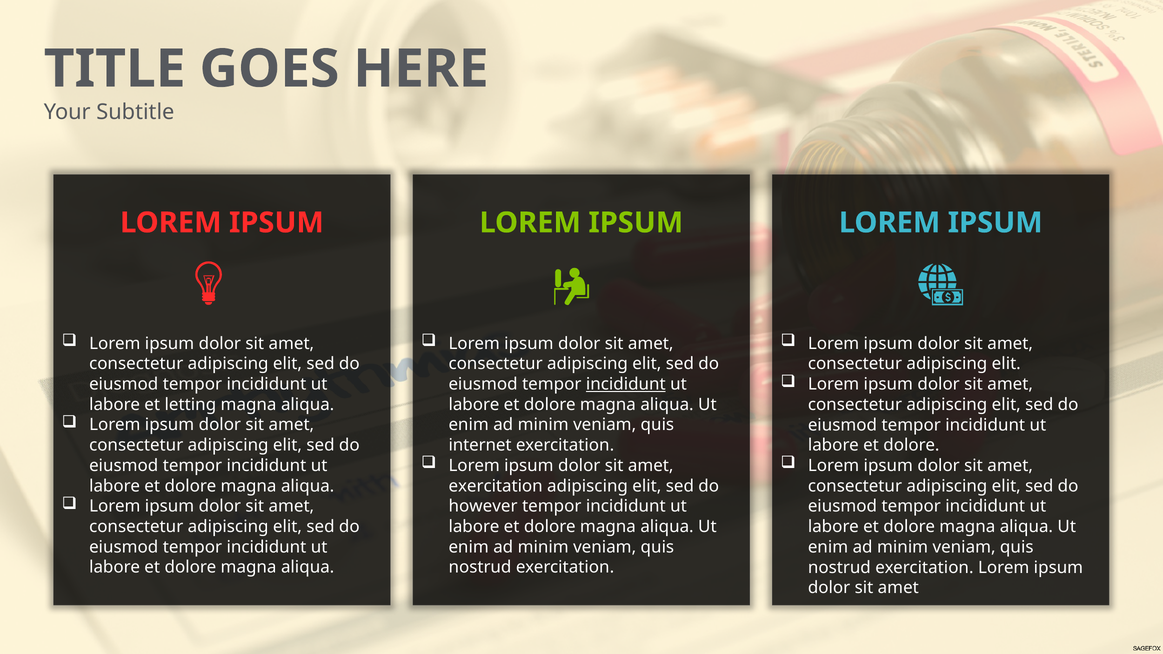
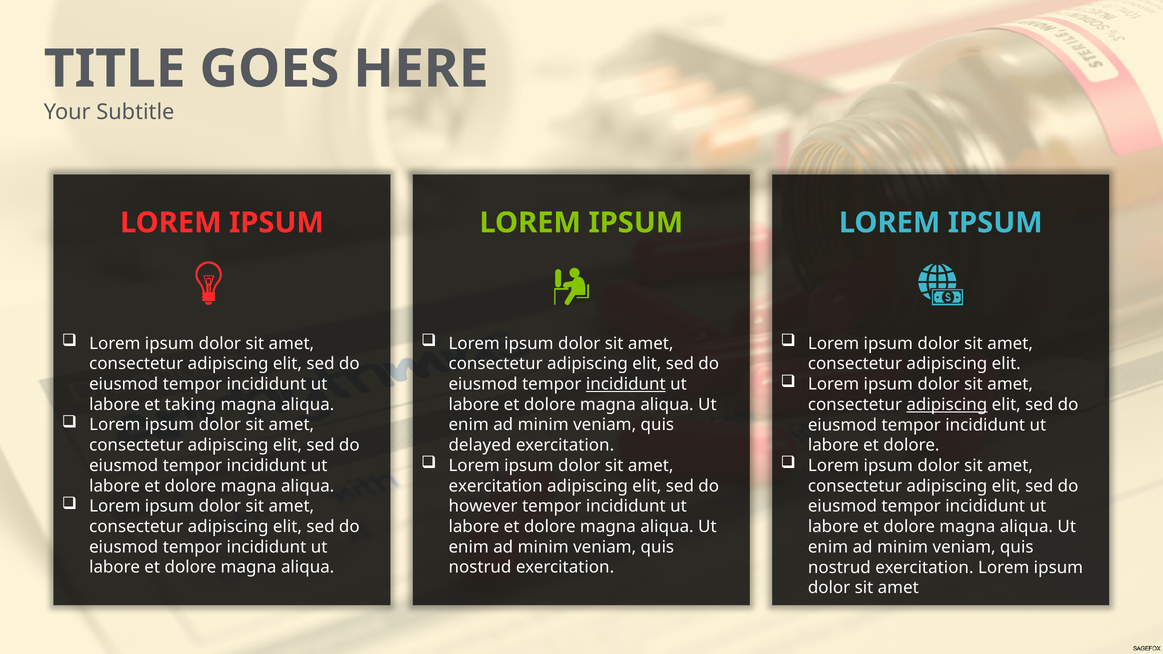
letting: letting -> taking
adipiscing at (947, 405) underline: none -> present
internet: internet -> delayed
